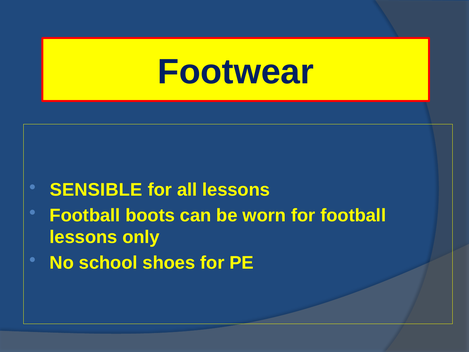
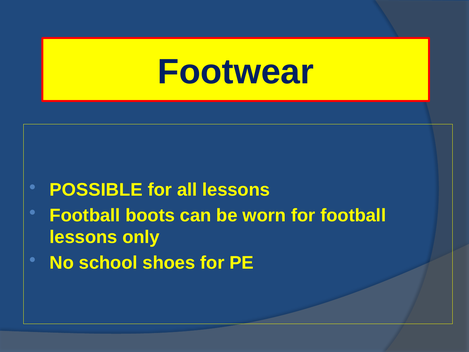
SENSIBLE: SENSIBLE -> POSSIBLE
